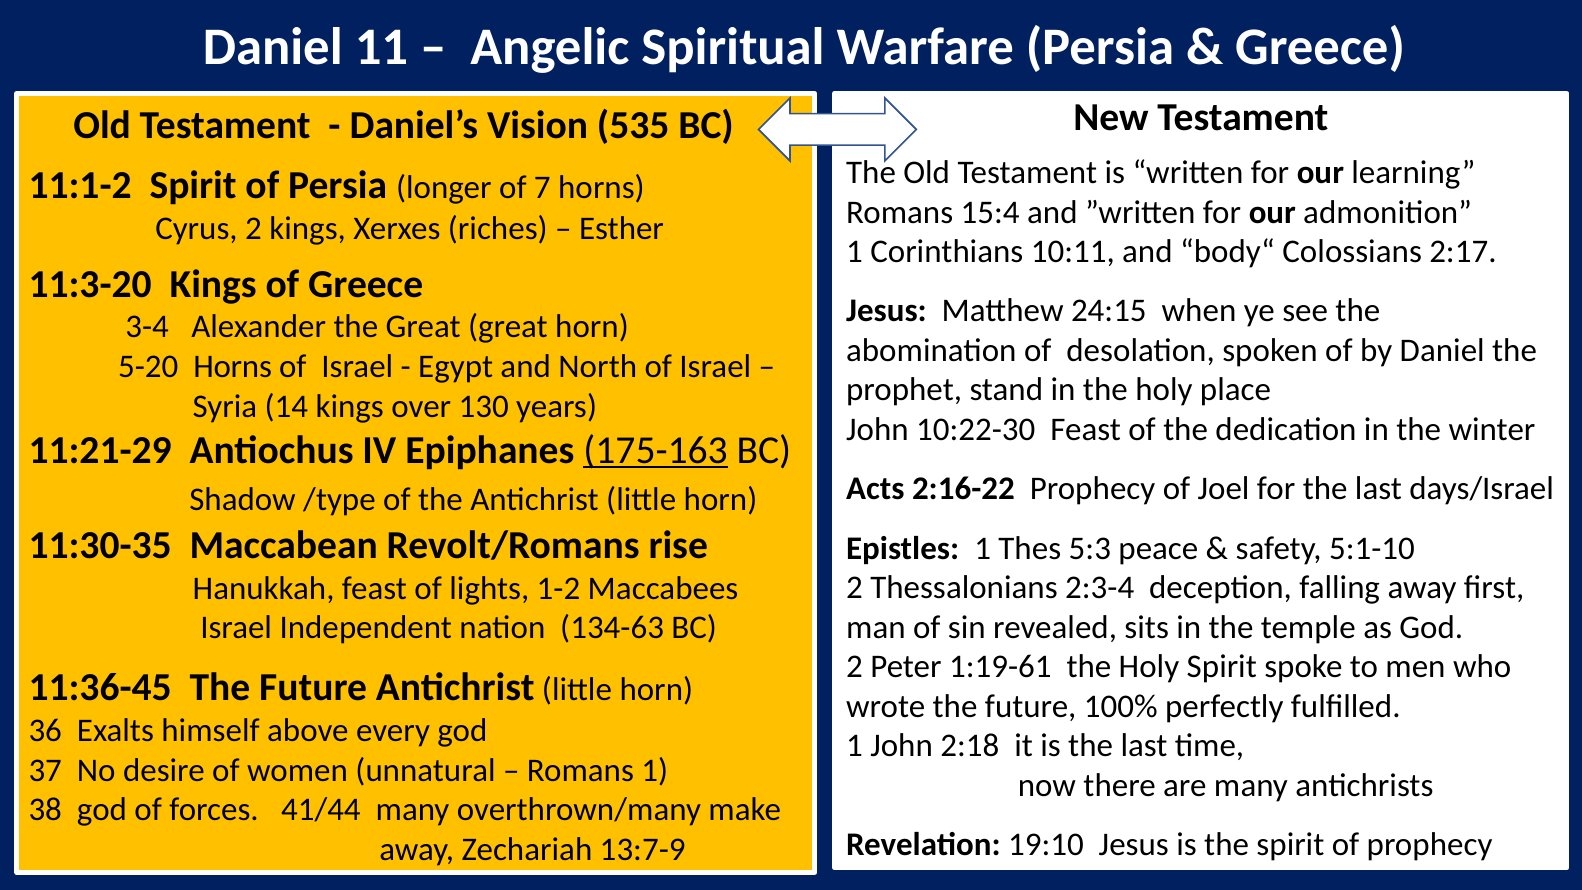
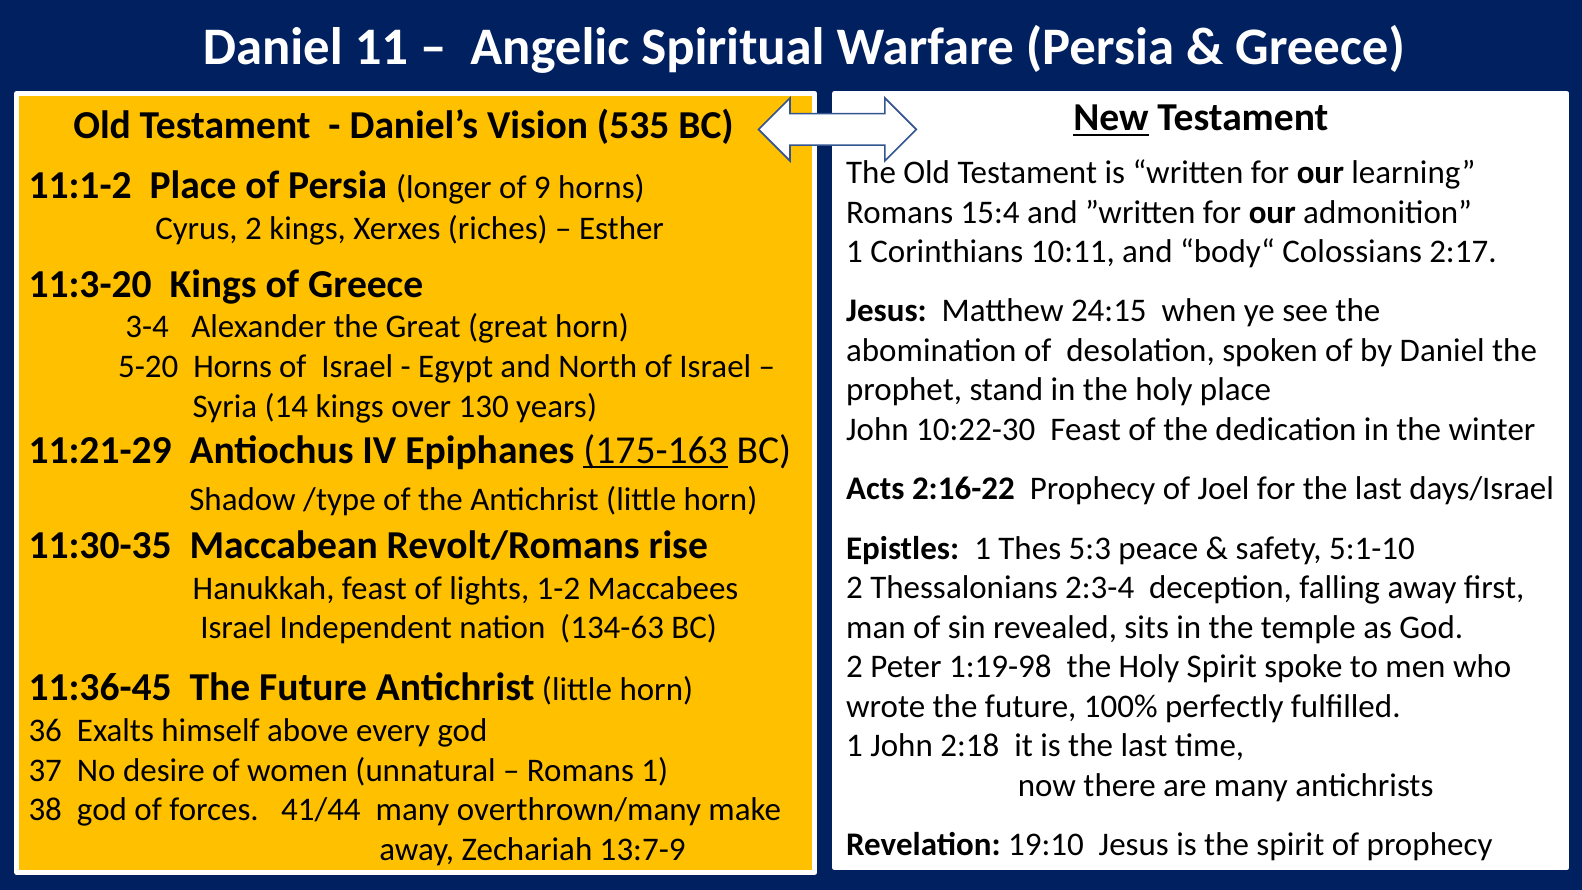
New underline: none -> present
11:1-2 Spirit: Spirit -> Place
7: 7 -> 9
1:19-61: 1:19-61 -> 1:19-98
